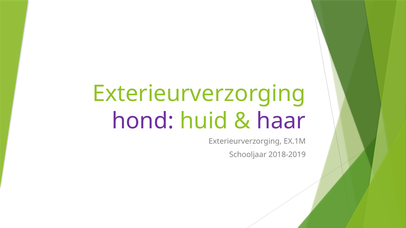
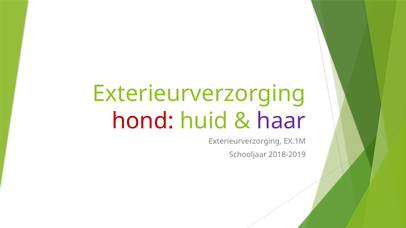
hond colour: purple -> red
